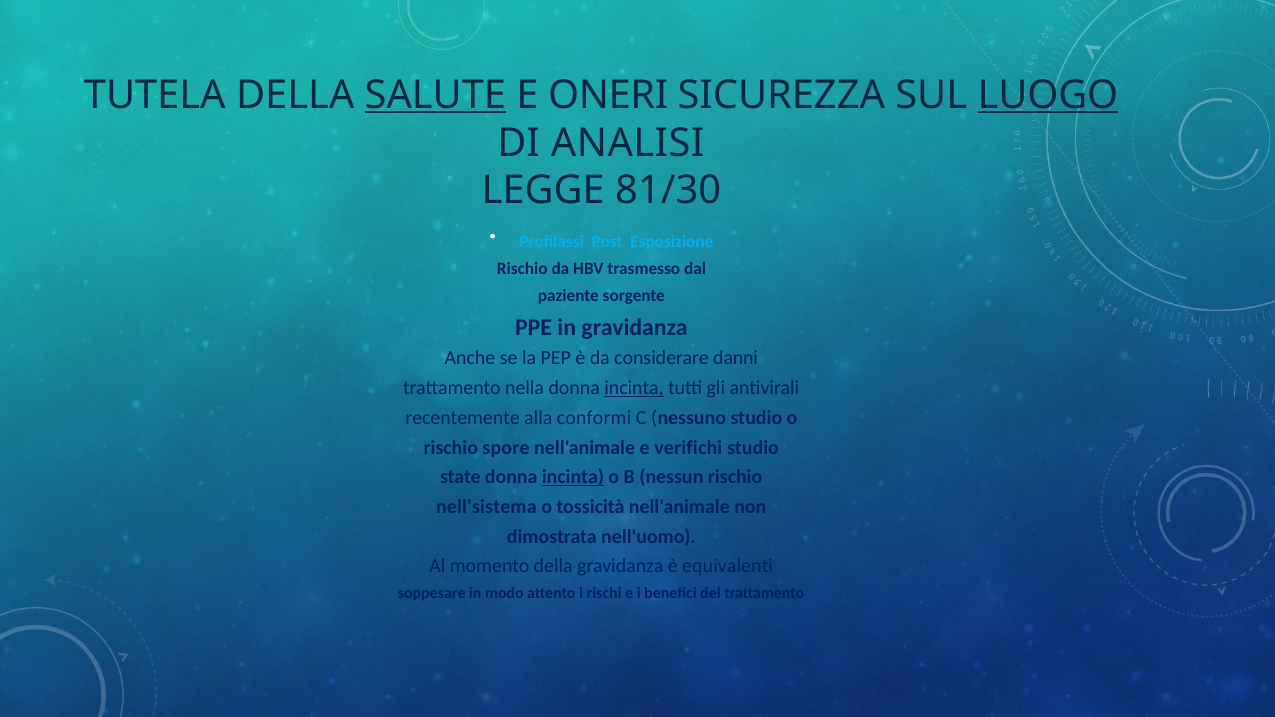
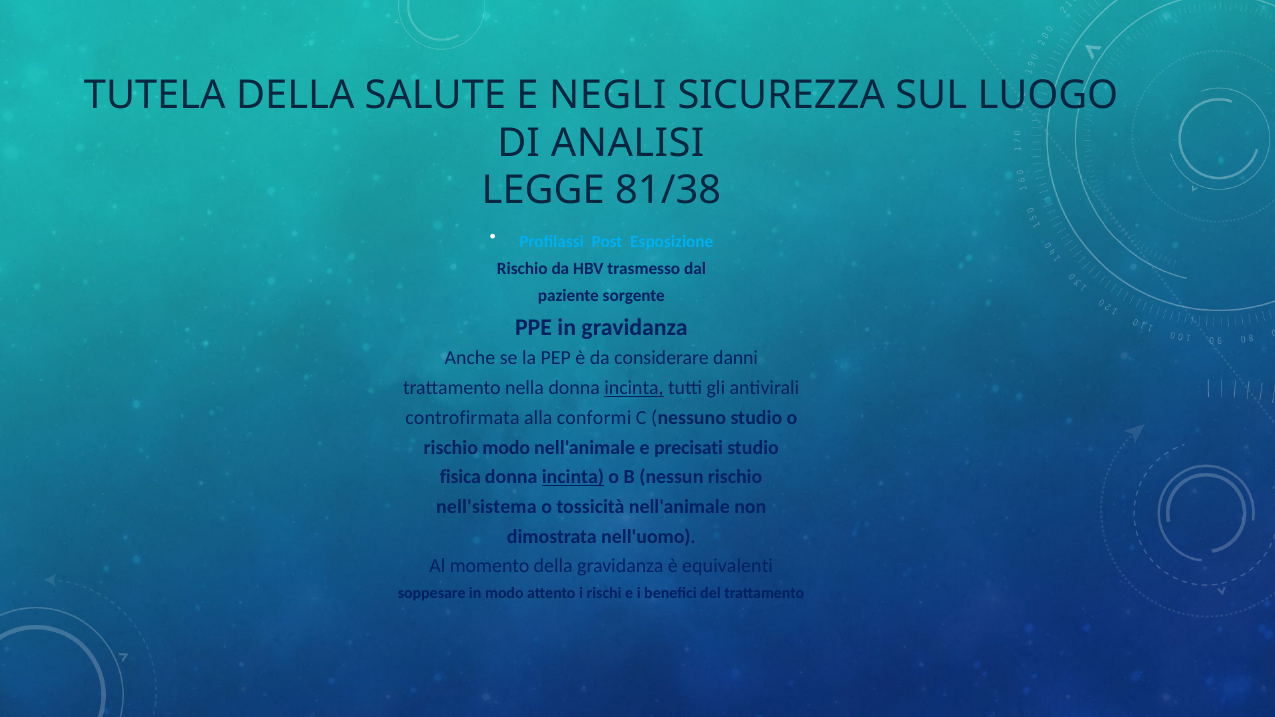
SALUTE underline: present -> none
ONERI: ONERI -> NEGLI
LUOGO underline: present -> none
81/30: 81/30 -> 81/38
recentemente: recentemente -> controfirmata
rischio spore: spore -> modo
verifichi: verifichi -> precisati
state: state -> fisica
